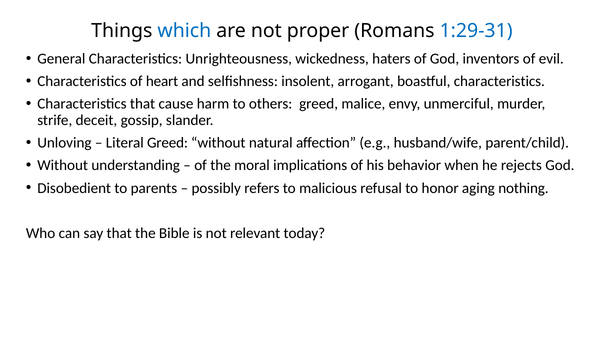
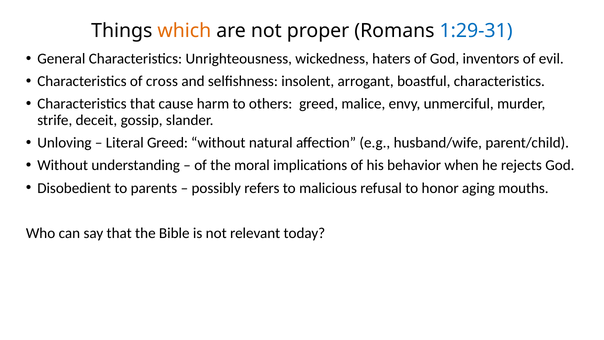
which colour: blue -> orange
heart: heart -> cross
nothing: nothing -> mouths
